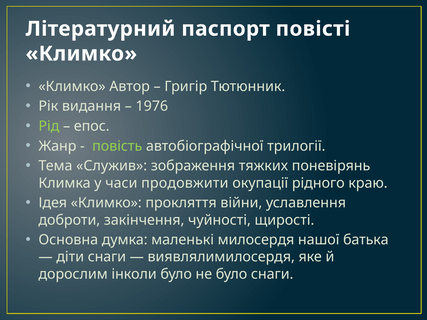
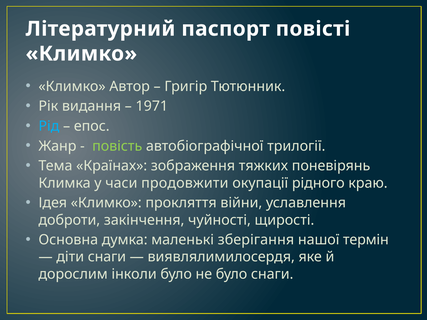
1976: 1976 -> 1971
Рід colour: light green -> light blue
Служив: Служив -> Країнах
милосердя: милосердя -> зберігання
батька: батька -> термін
